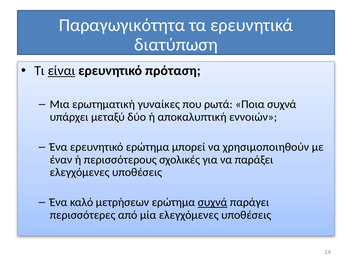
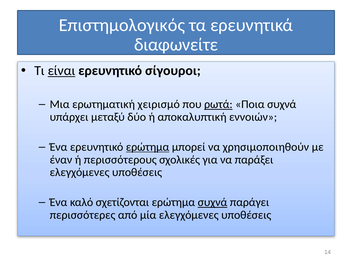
Παραγωγικότητα: Παραγωγικότητα -> Επιστημολογικός
διατύπωση: διατύπωση -> διαφωνείτε
πρόταση: πρόταση -> σίγουροι
γυναίκες: γυναίκες -> χειρισμό
ρωτά underline: none -> present
ερώτημα at (148, 147) underline: none -> present
μετρήσεων: μετρήσεων -> σχετίζονται
